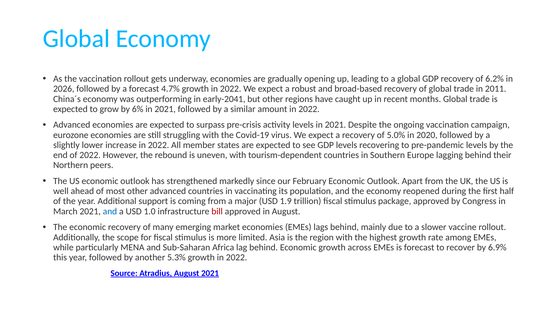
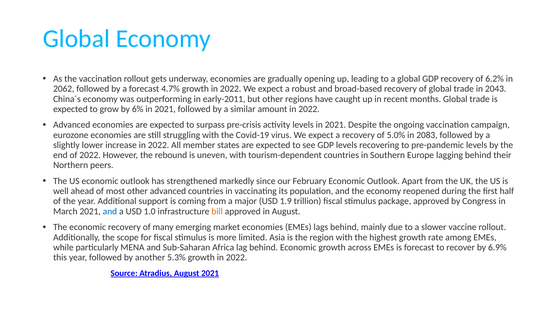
2026: 2026 -> 2062
2011: 2011 -> 2043
early-2041: early-2041 -> early-2011
2020: 2020 -> 2083
bill colour: red -> orange
